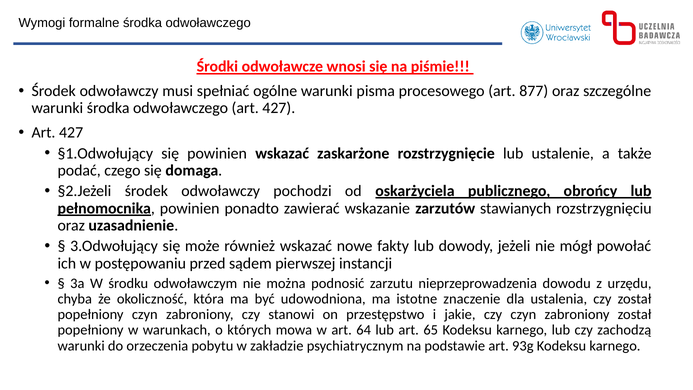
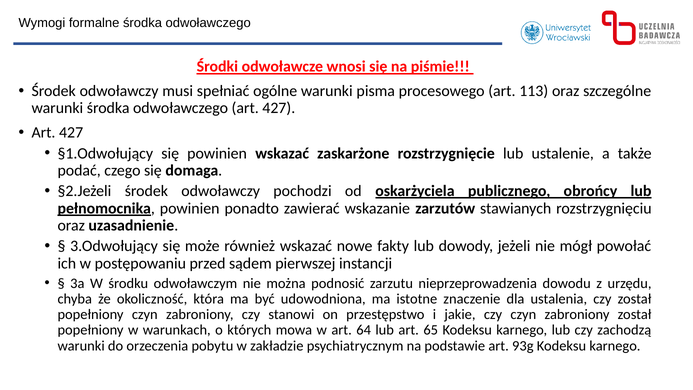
877: 877 -> 113
